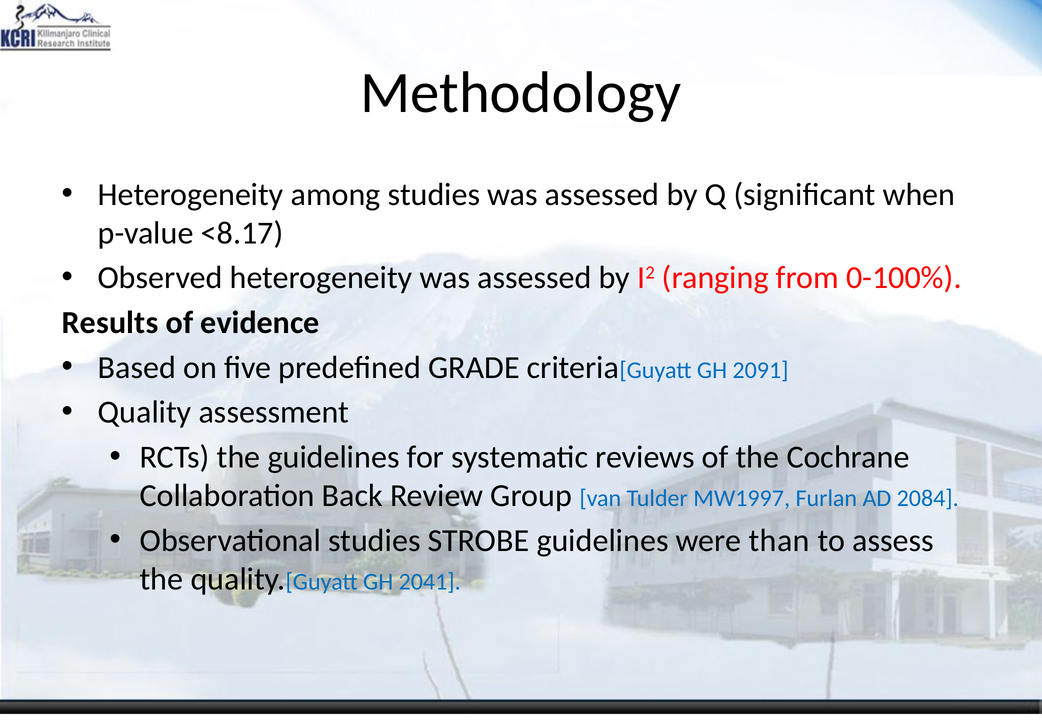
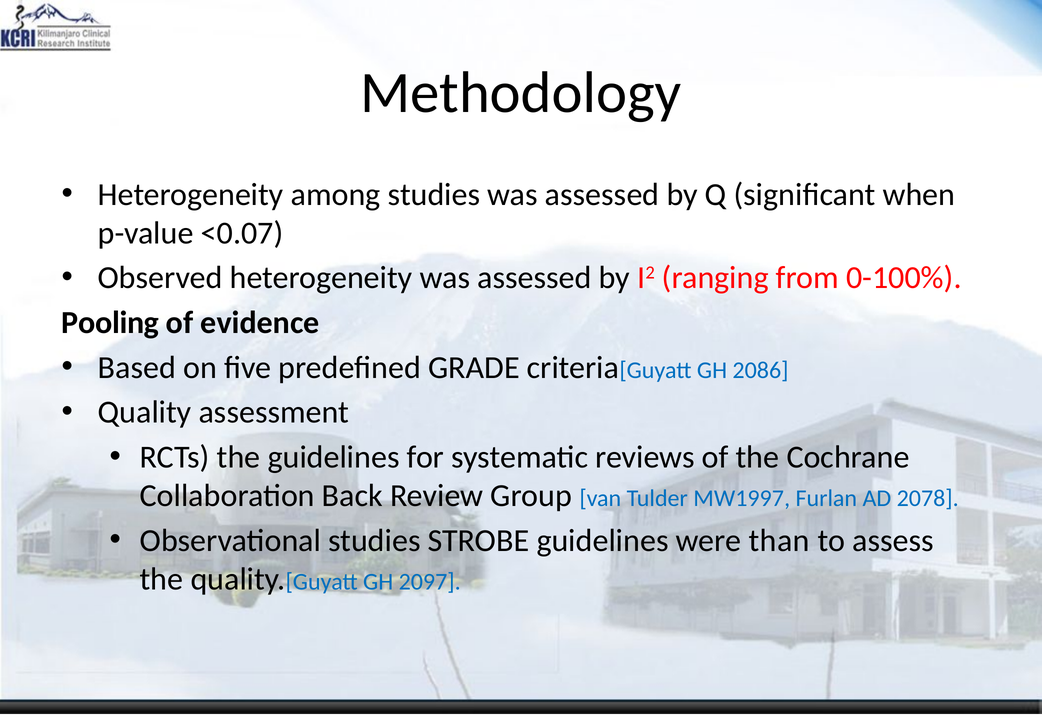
<8.17: <8.17 -> <0.07
Results: Results -> Pooling
2091: 2091 -> 2086
2084: 2084 -> 2078
2041: 2041 -> 2097
